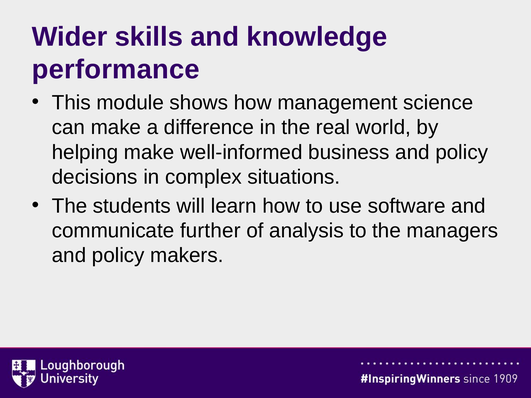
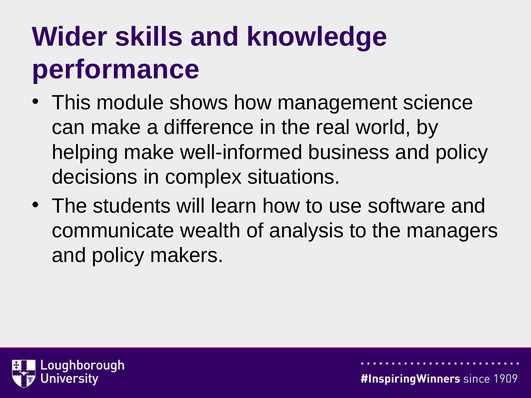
further: further -> wealth
